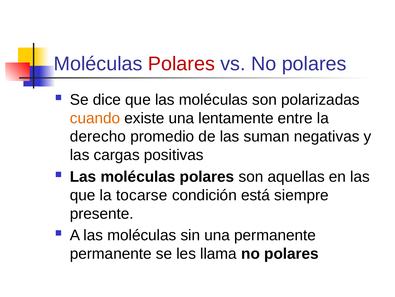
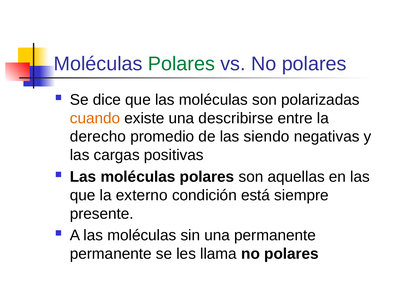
Polares at (181, 64) colour: red -> green
lentamente: lentamente -> describirse
suman: suman -> siendo
tocarse: tocarse -> externo
